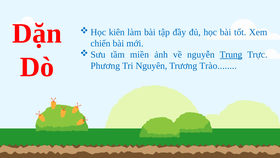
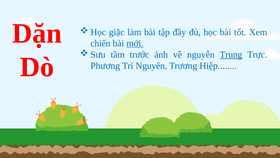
kiên: kiên -> giặc
mới underline: none -> present
miền: miền -> trước
Trào: Trào -> Hiệp
